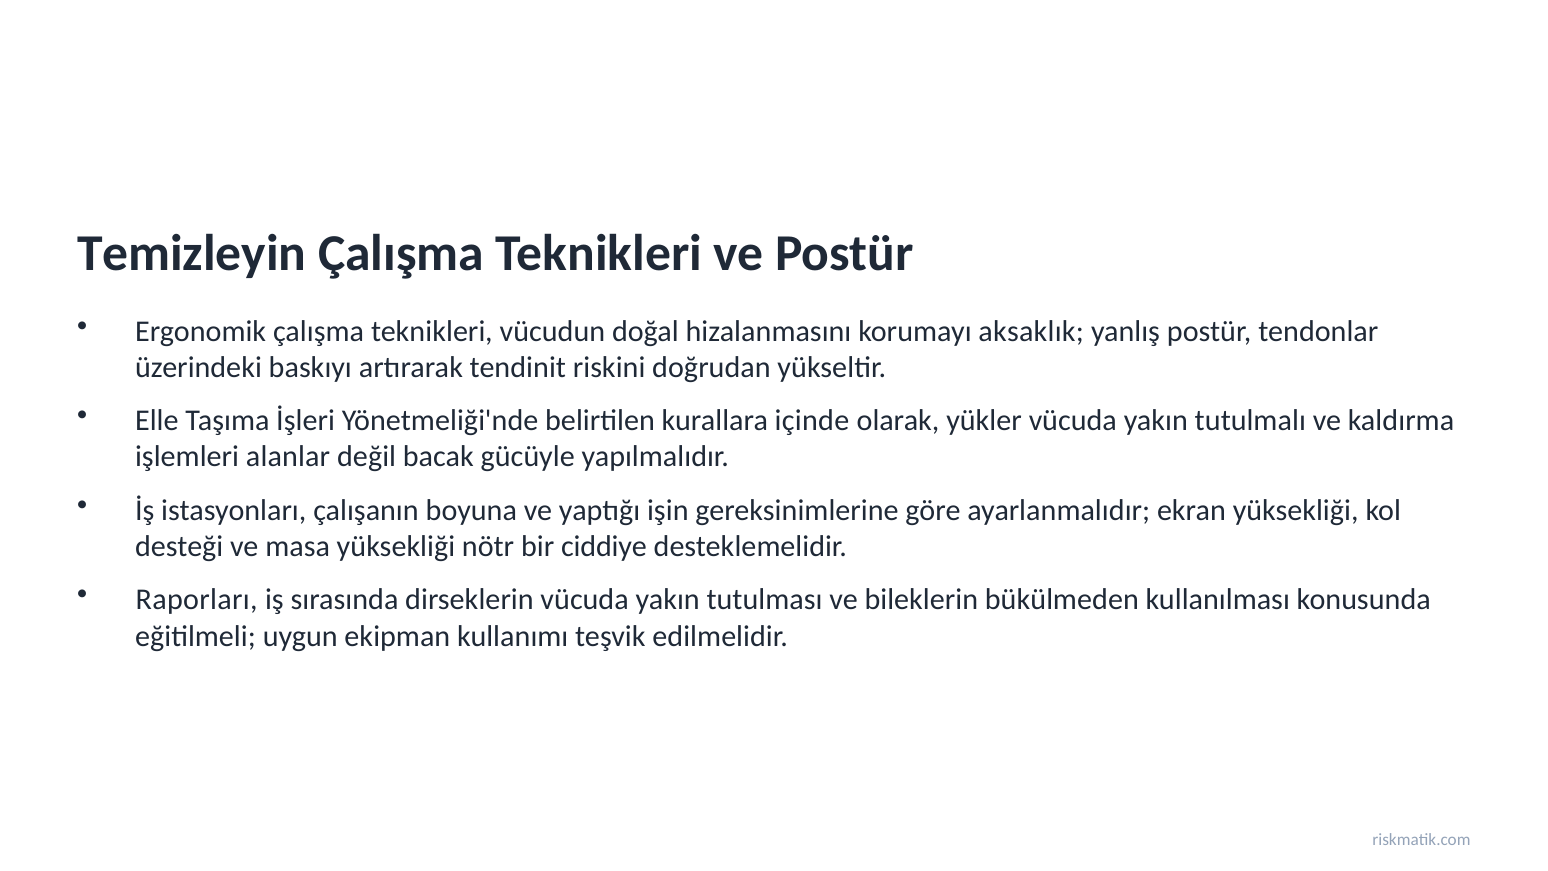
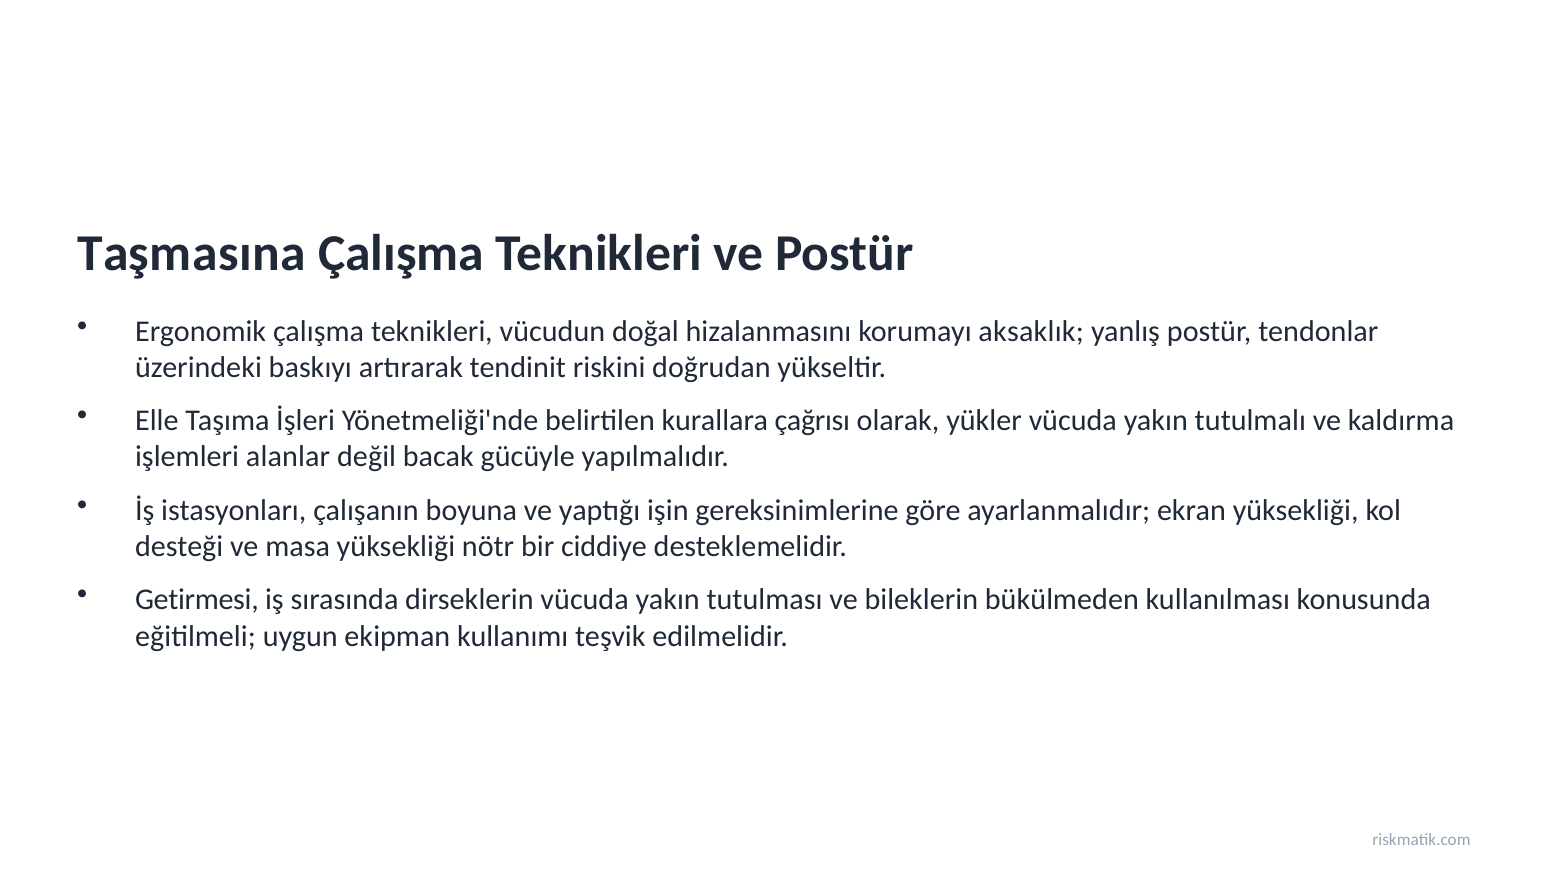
Temizleyin: Temizleyin -> Taşmasına
içinde: içinde -> çağrısı
Raporları: Raporları -> Getirmesi
